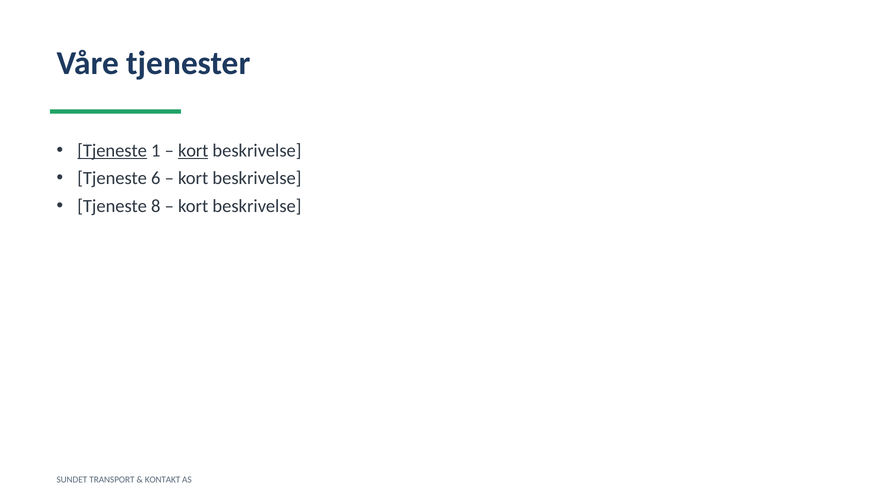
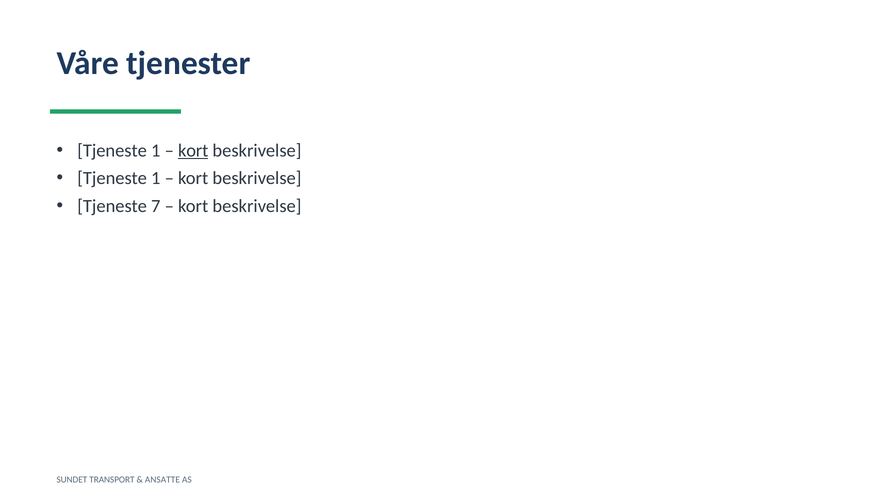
Tjeneste at (112, 150) underline: present -> none
6 at (156, 178): 6 -> 1
8: 8 -> 7
KONTAKT: KONTAKT -> ANSATTE
